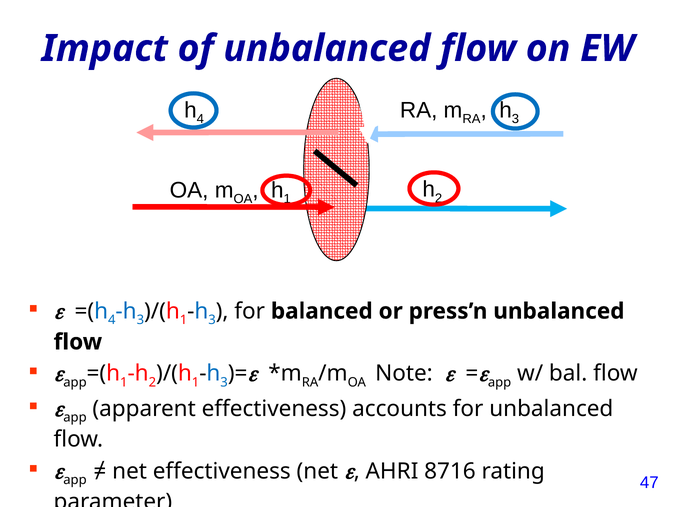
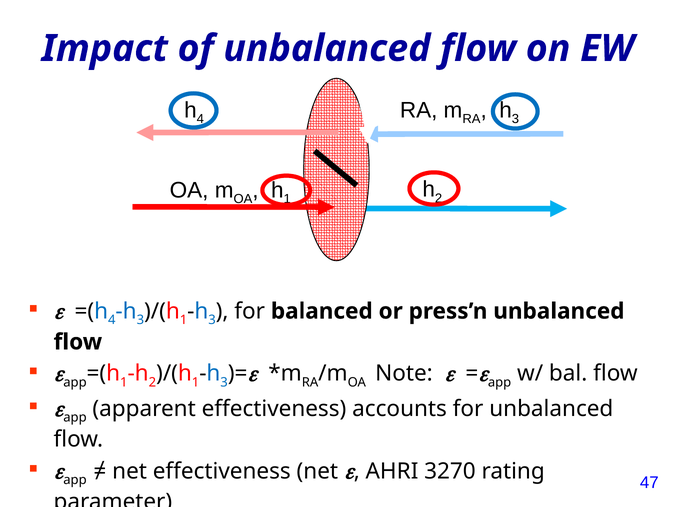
8716: 8716 -> 3270
